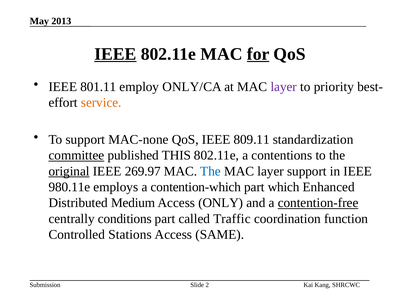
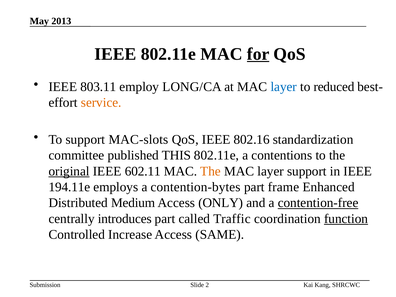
IEEE at (115, 54) underline: present -> none
801.11: 801.11 -> 803.11
ONLY/CA: ONLY/CA -> LONG/CA
layer at (284, 87) colour: purple -> blue
priority: priority -> reduced
MAC-none: MAC-none -> MAC-slots
809.11: 809.11 -> 802.16
committee underline: present -> none
269.97: 269.97 -> 602.11
The at (211, 171) colour: blue -> orange
980.11e: 980.11e -> 194.11e
contention-which: contention-which -> contention-bytes
which: which -> frame
conditions: conditions -> introduces
function underline: none -> present
Stations: Stations -> Increase
